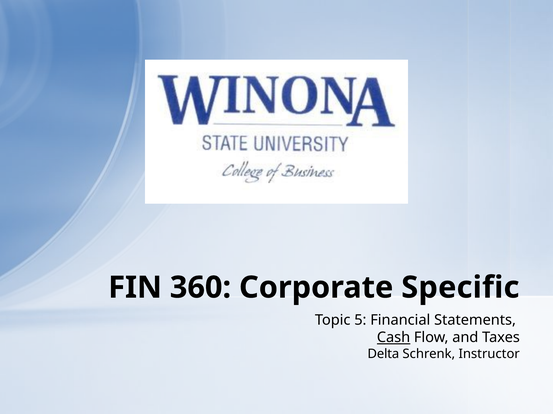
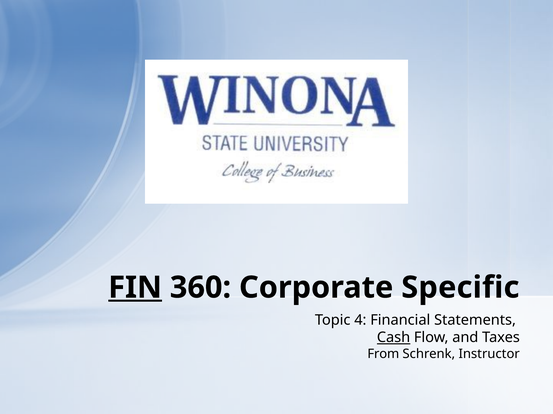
FIN underline: none -> present
5: 5 -> 4
Delta: Delta -> From
